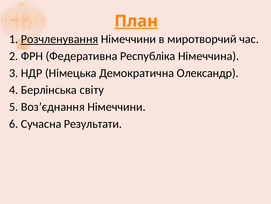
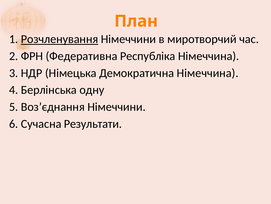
План underline: present -> none
Демократична Олександр: Олександр -> Німеччина
світу: світу -> одну
